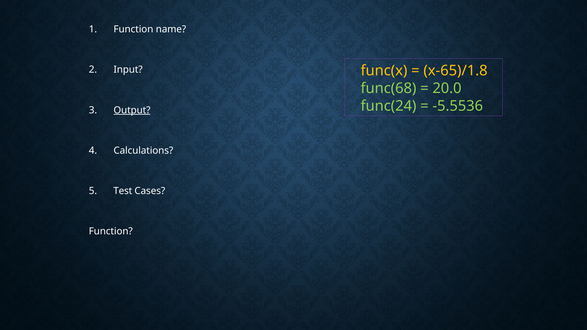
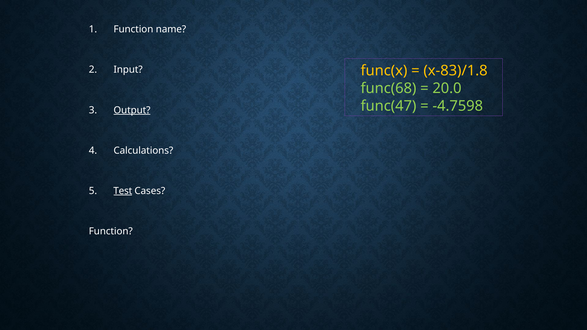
x-65)/1.8: x-65)/1.8 -> x-83)/1.8
func(24: func(24 -> func(47
-5.5536: -5.5536 -> -4.7598
Test underline: none -> present
